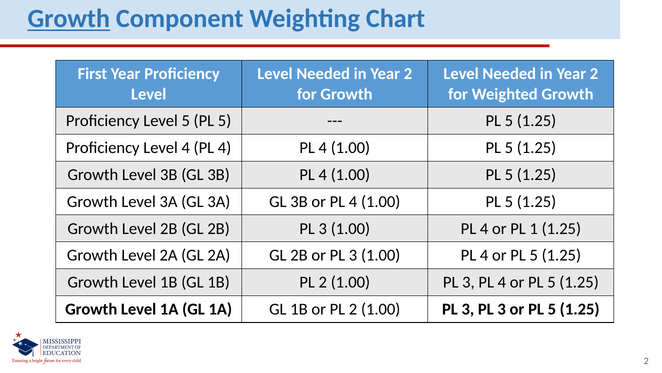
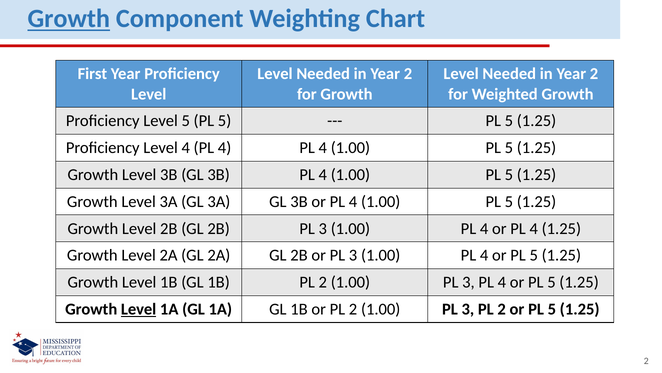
4 or PL 1: 1 -> 4
Level at (139, 309) underline: none -> present
3 PL 3: 3 -> 2
